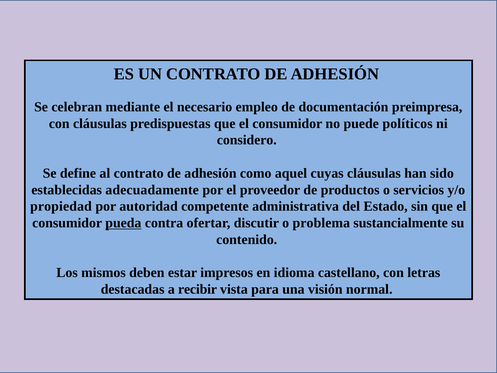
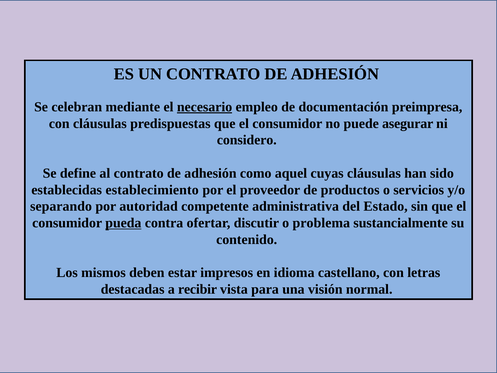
necesario underline: none -> present
políticos: políticos -> asegurar
adecuadamente: adecuadamente -> establecimiento
propiedad: propiedad -> separando
